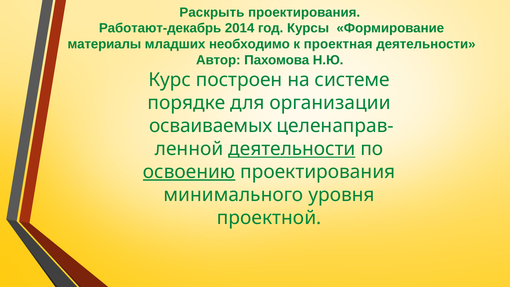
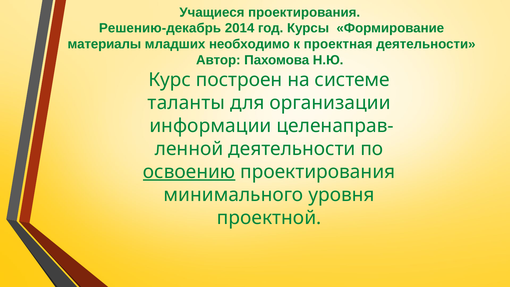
Раскрыть: Раскрыть -> Учащиеся
Работают-декабрь: Работают-декабрь -> Решению-декабрь
порядке: порядке -> таланты
осваиваемых: осваиваемых -> информации
деятельности at (292, 149) underline: present -> none
